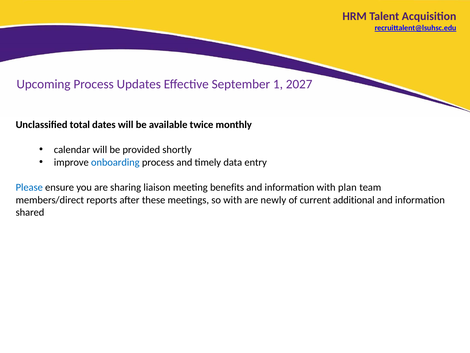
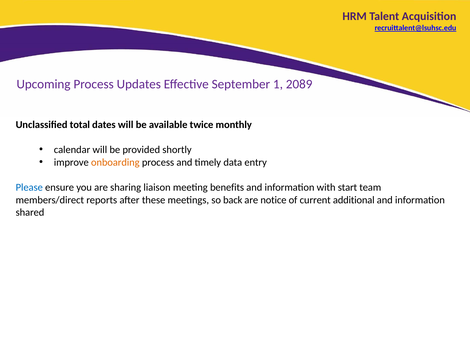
2027: 2027 -> 2089
onboarding colour: blue -> orange
plan: plan -> start
so with: with -> back
newly: newly -> notice
